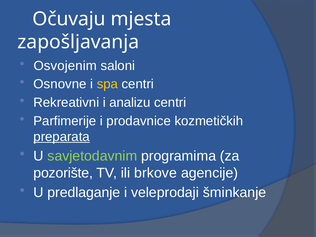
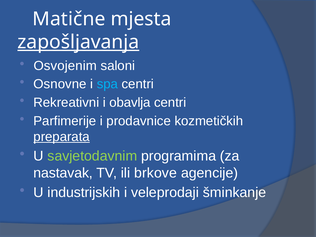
Očuvaju: Očuvaju -> Matične
zapošljavanja underline: none -> present
spa colour: yellow -> light blue
analizu: analizu -> obavlja
pozorište: pozorište -> nastavak
predlaganje: predlaganje -> industrijskih
